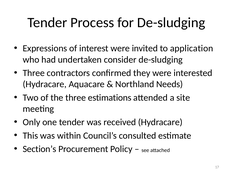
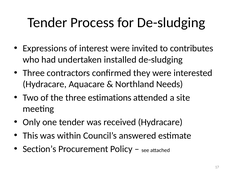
application: application -> contributes
consider: consider -> installed
consulted: consulted -> answered
